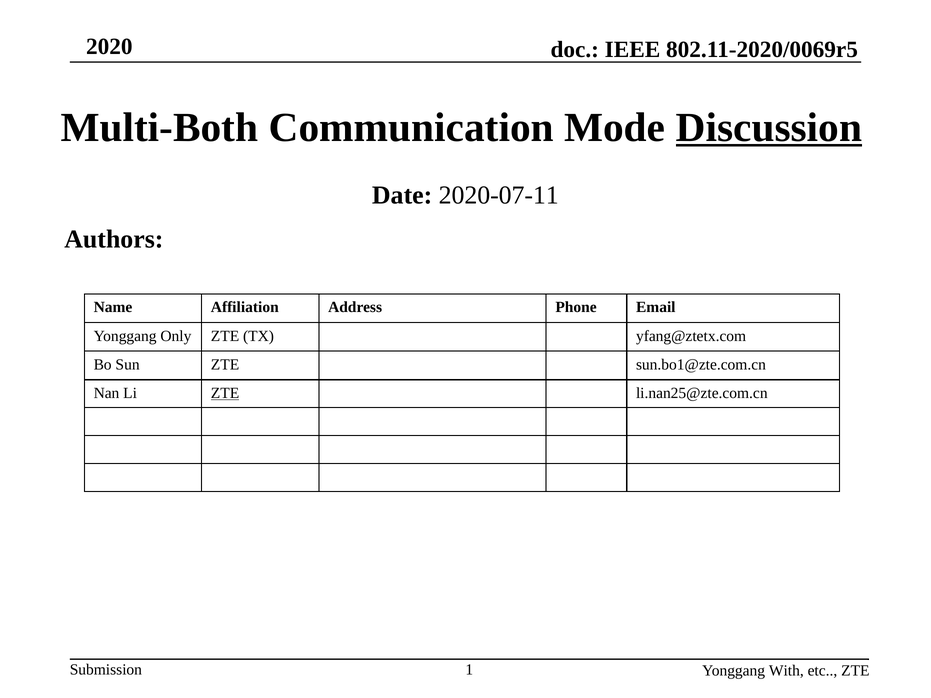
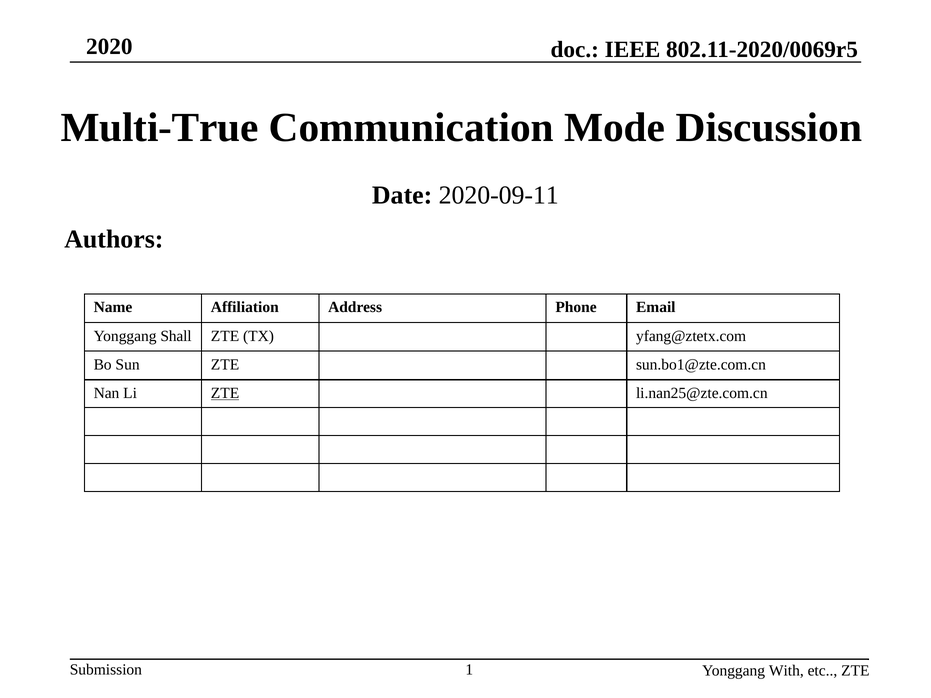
Multi-Both: Multi-Both -> Multi-True
Discussion underline: present -> none
2020-07-11: 2020-07-11 -> 2020-09-11
Only: Only -> Shall
